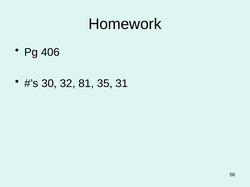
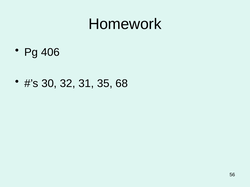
81: 81 -> 31
31: 31 -> 68
